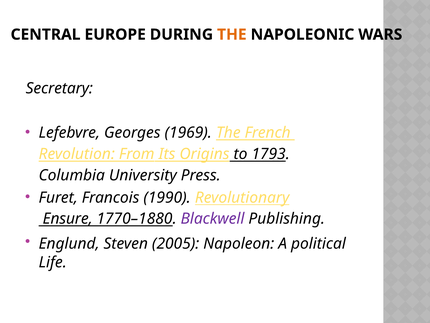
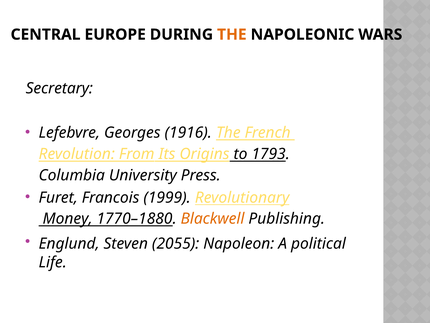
1969: 1969 -> 1916
1990: 1990 -> 1999
Ensure: Ensure -> Money
Blackwell colour: purple -> orange
2005: 2005 -> 2055
